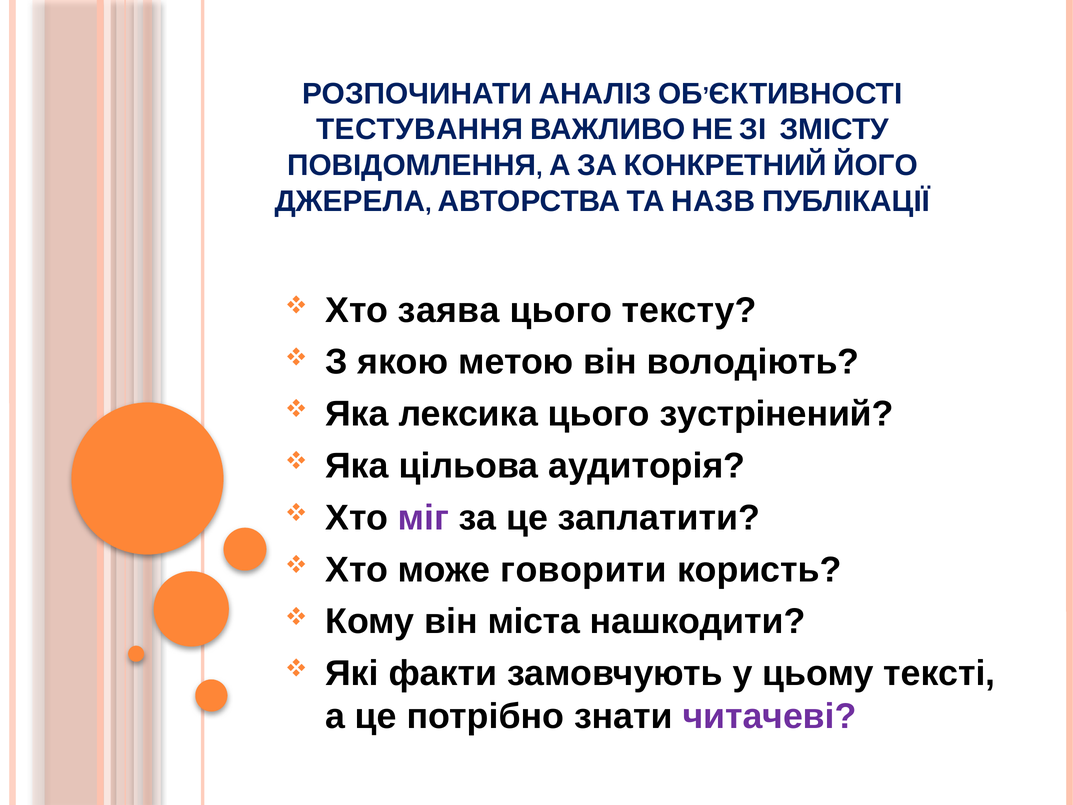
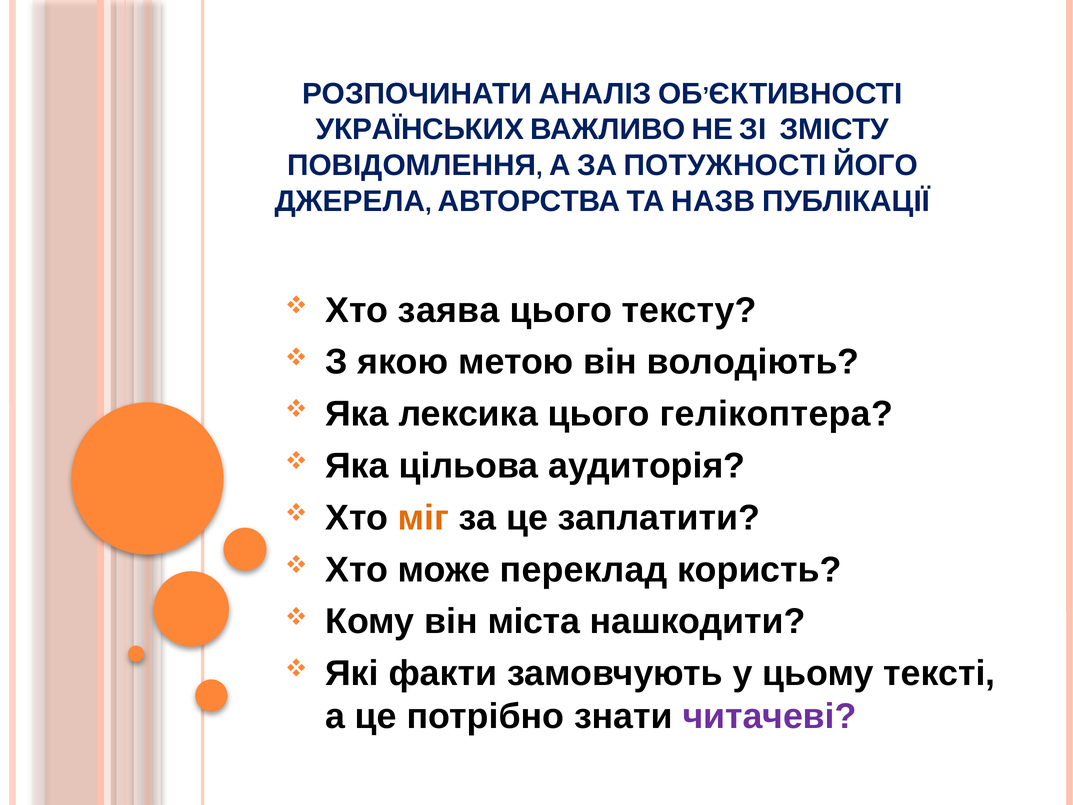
ТЕСТУВАННЯ: ТЕСТУВАННЯ -> УКРАЇНСЬКИХ
КОНКРЕТНИЙ: КОНКРЕТНИЙ -> ПОТУЖНОСТІ
зустрінений: зустрінений -> гелікоптера
міг colour: purple -> orange
говорити: говорити -> переклад
